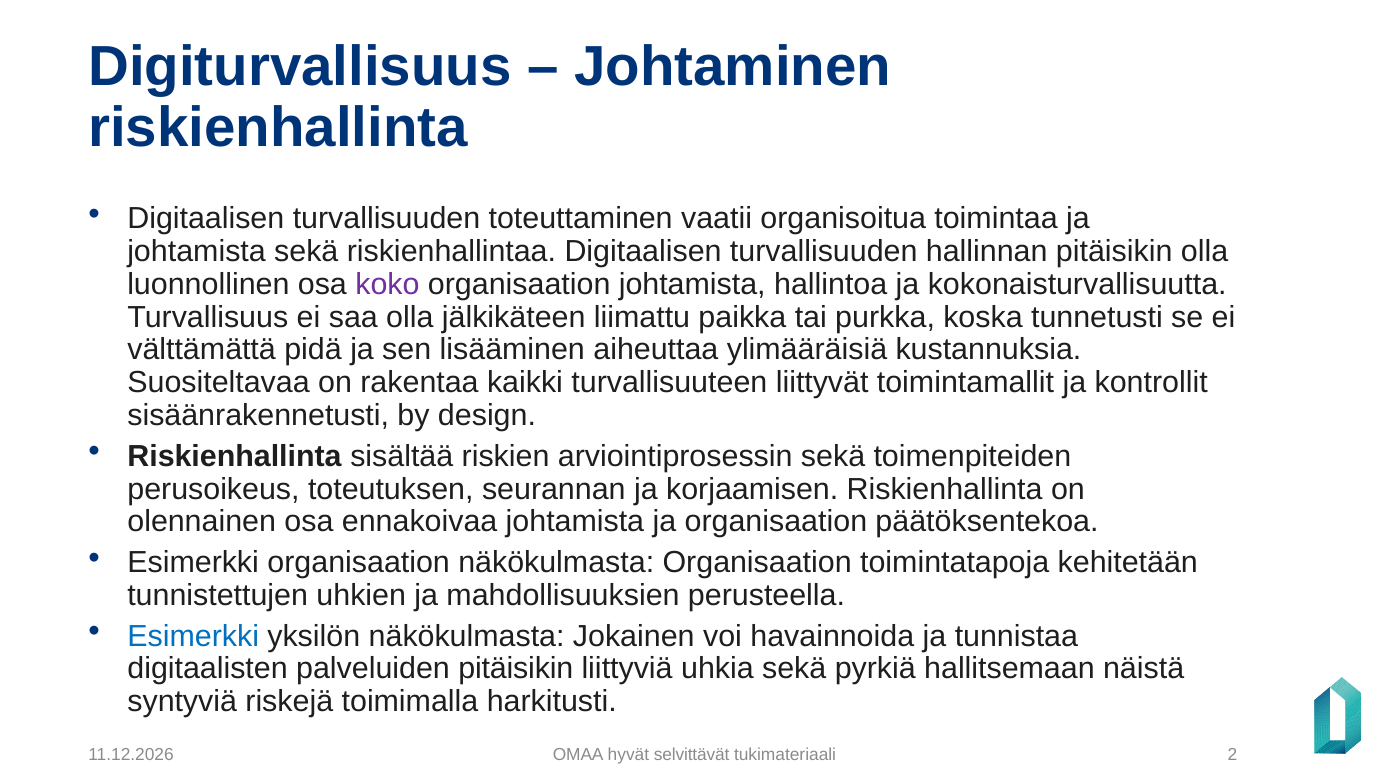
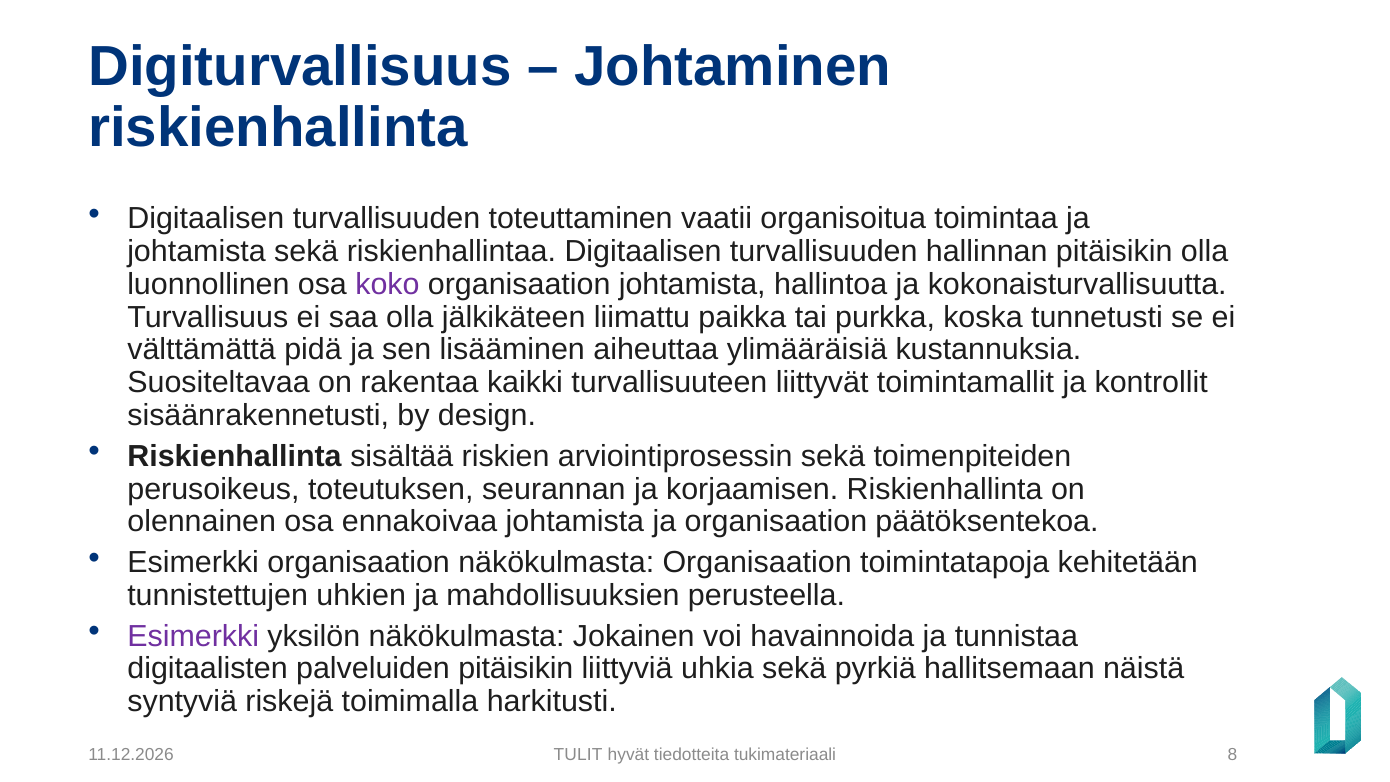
Esimerkki at (193, 636) colour: blue -> purple
OMAA: OMAA -> TULIT
selvittävät: selvittävät -> tiedotteita
2: 2 -> 8
